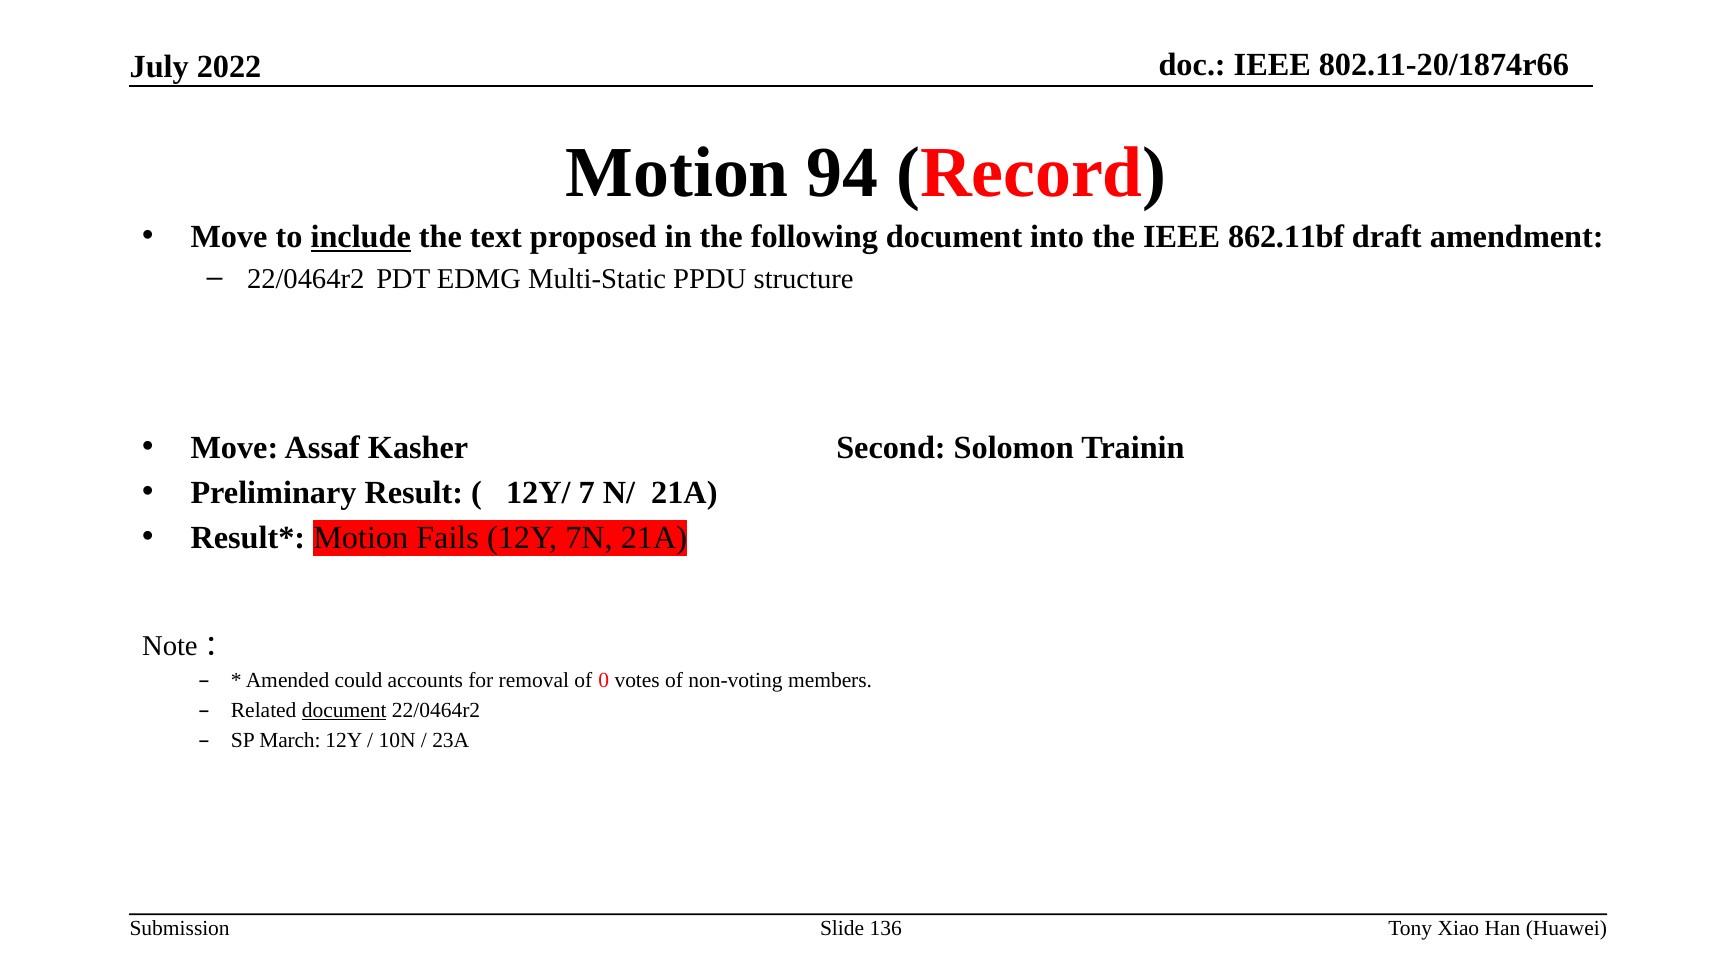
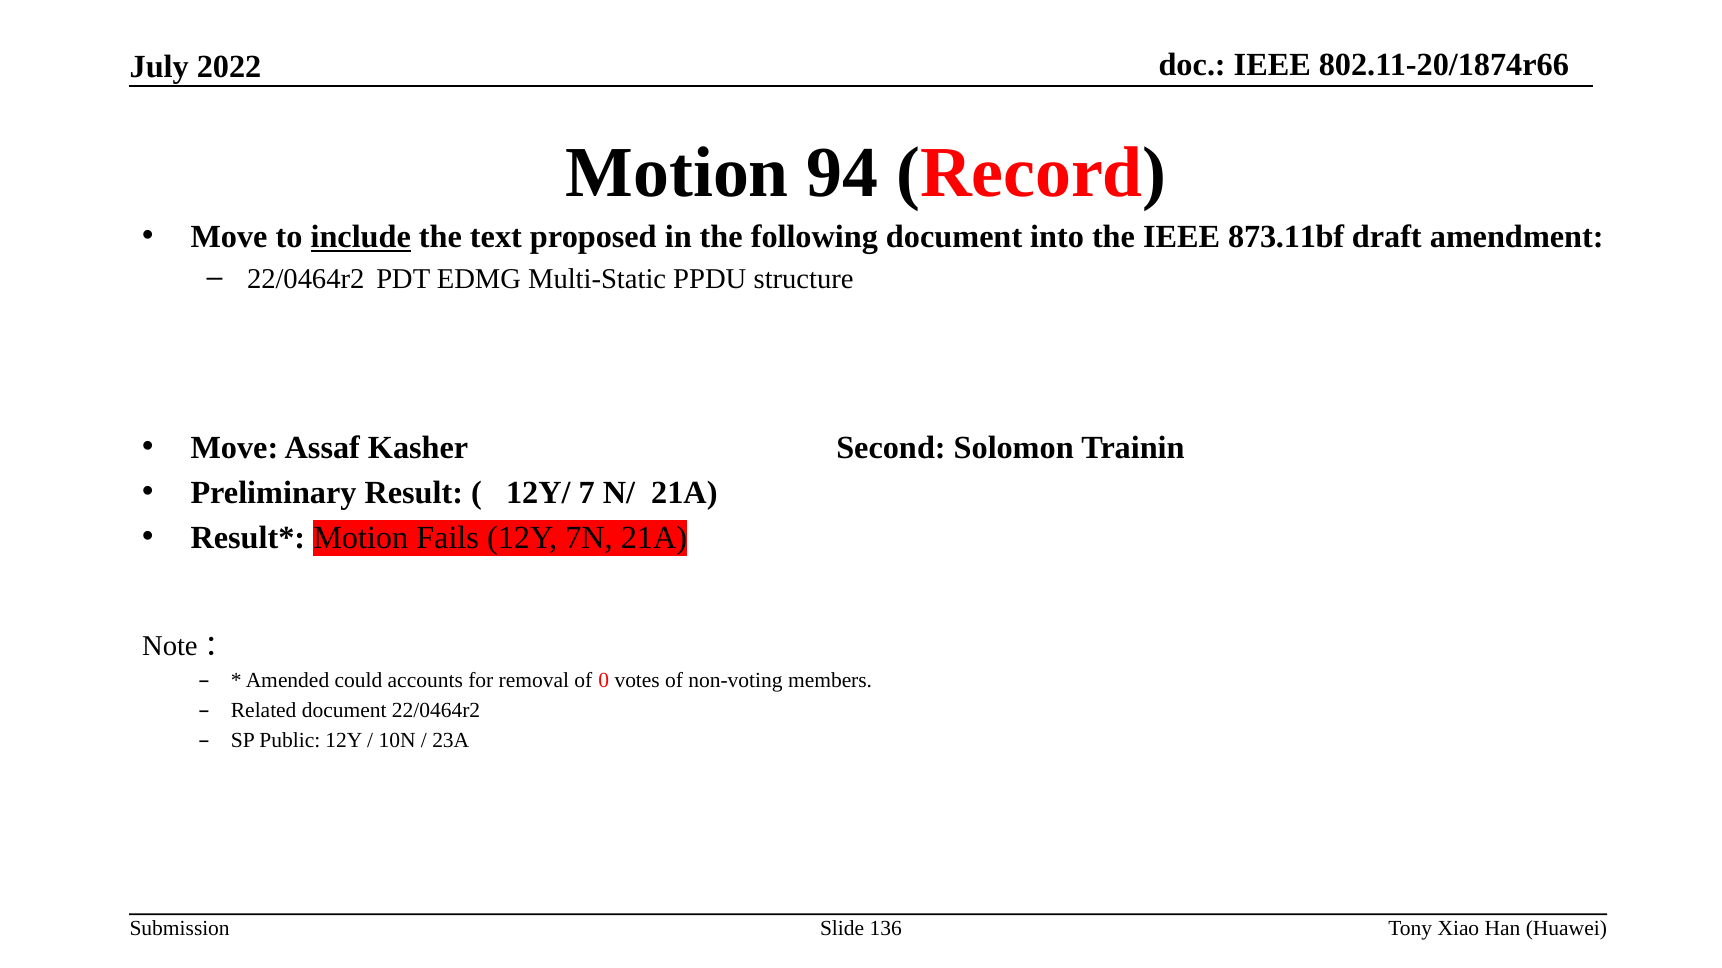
862.11bf: 862.11bf -> 873.11bf
document at (344, 711) underline: present -> none
March: March -> Public
